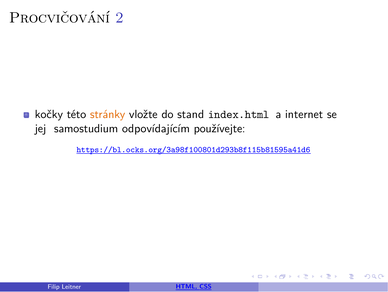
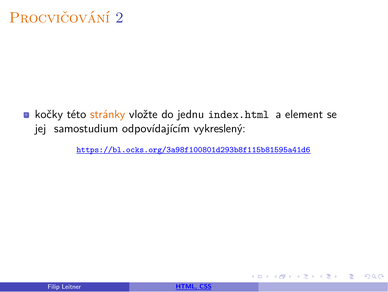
Procvičování colour: black -> orange
stand: stand -> jednu
internet: internet -> element
používejte: používejte -> vykreslený
